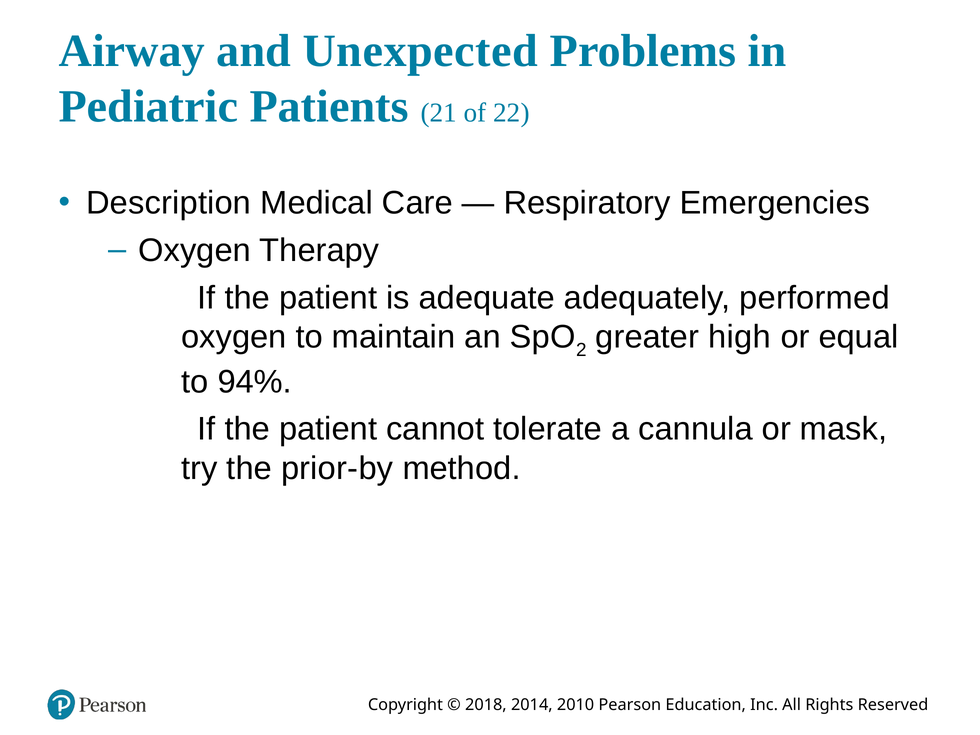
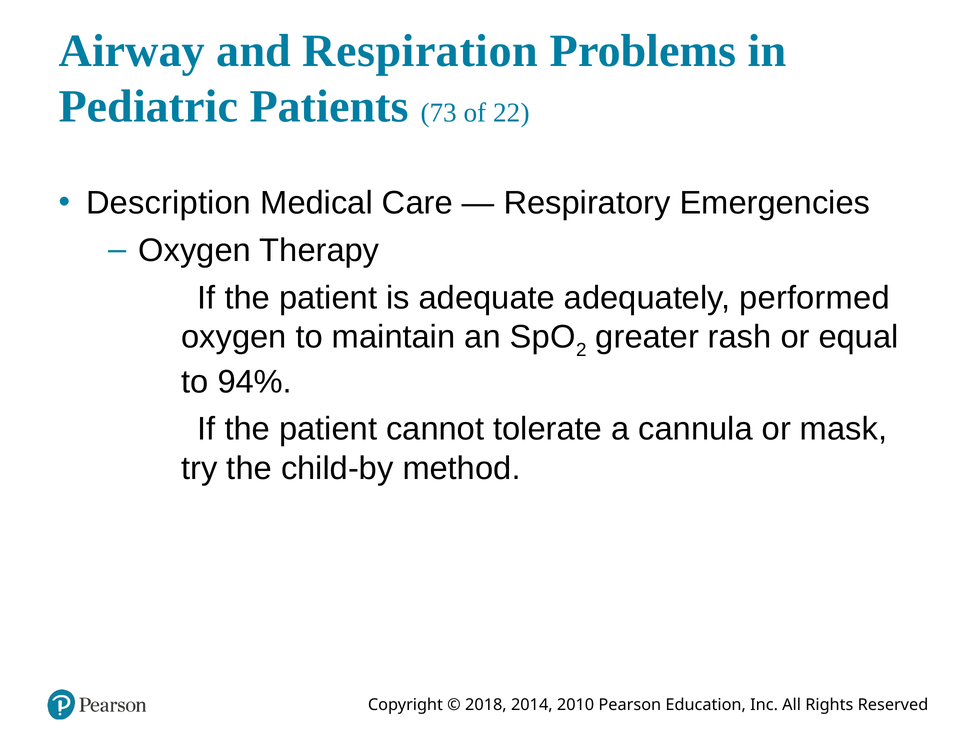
Unexpected: Unexpected -> Respiration
21: 21 -> 73
high: high -> rash
prior-by: prior-by -> child-by
